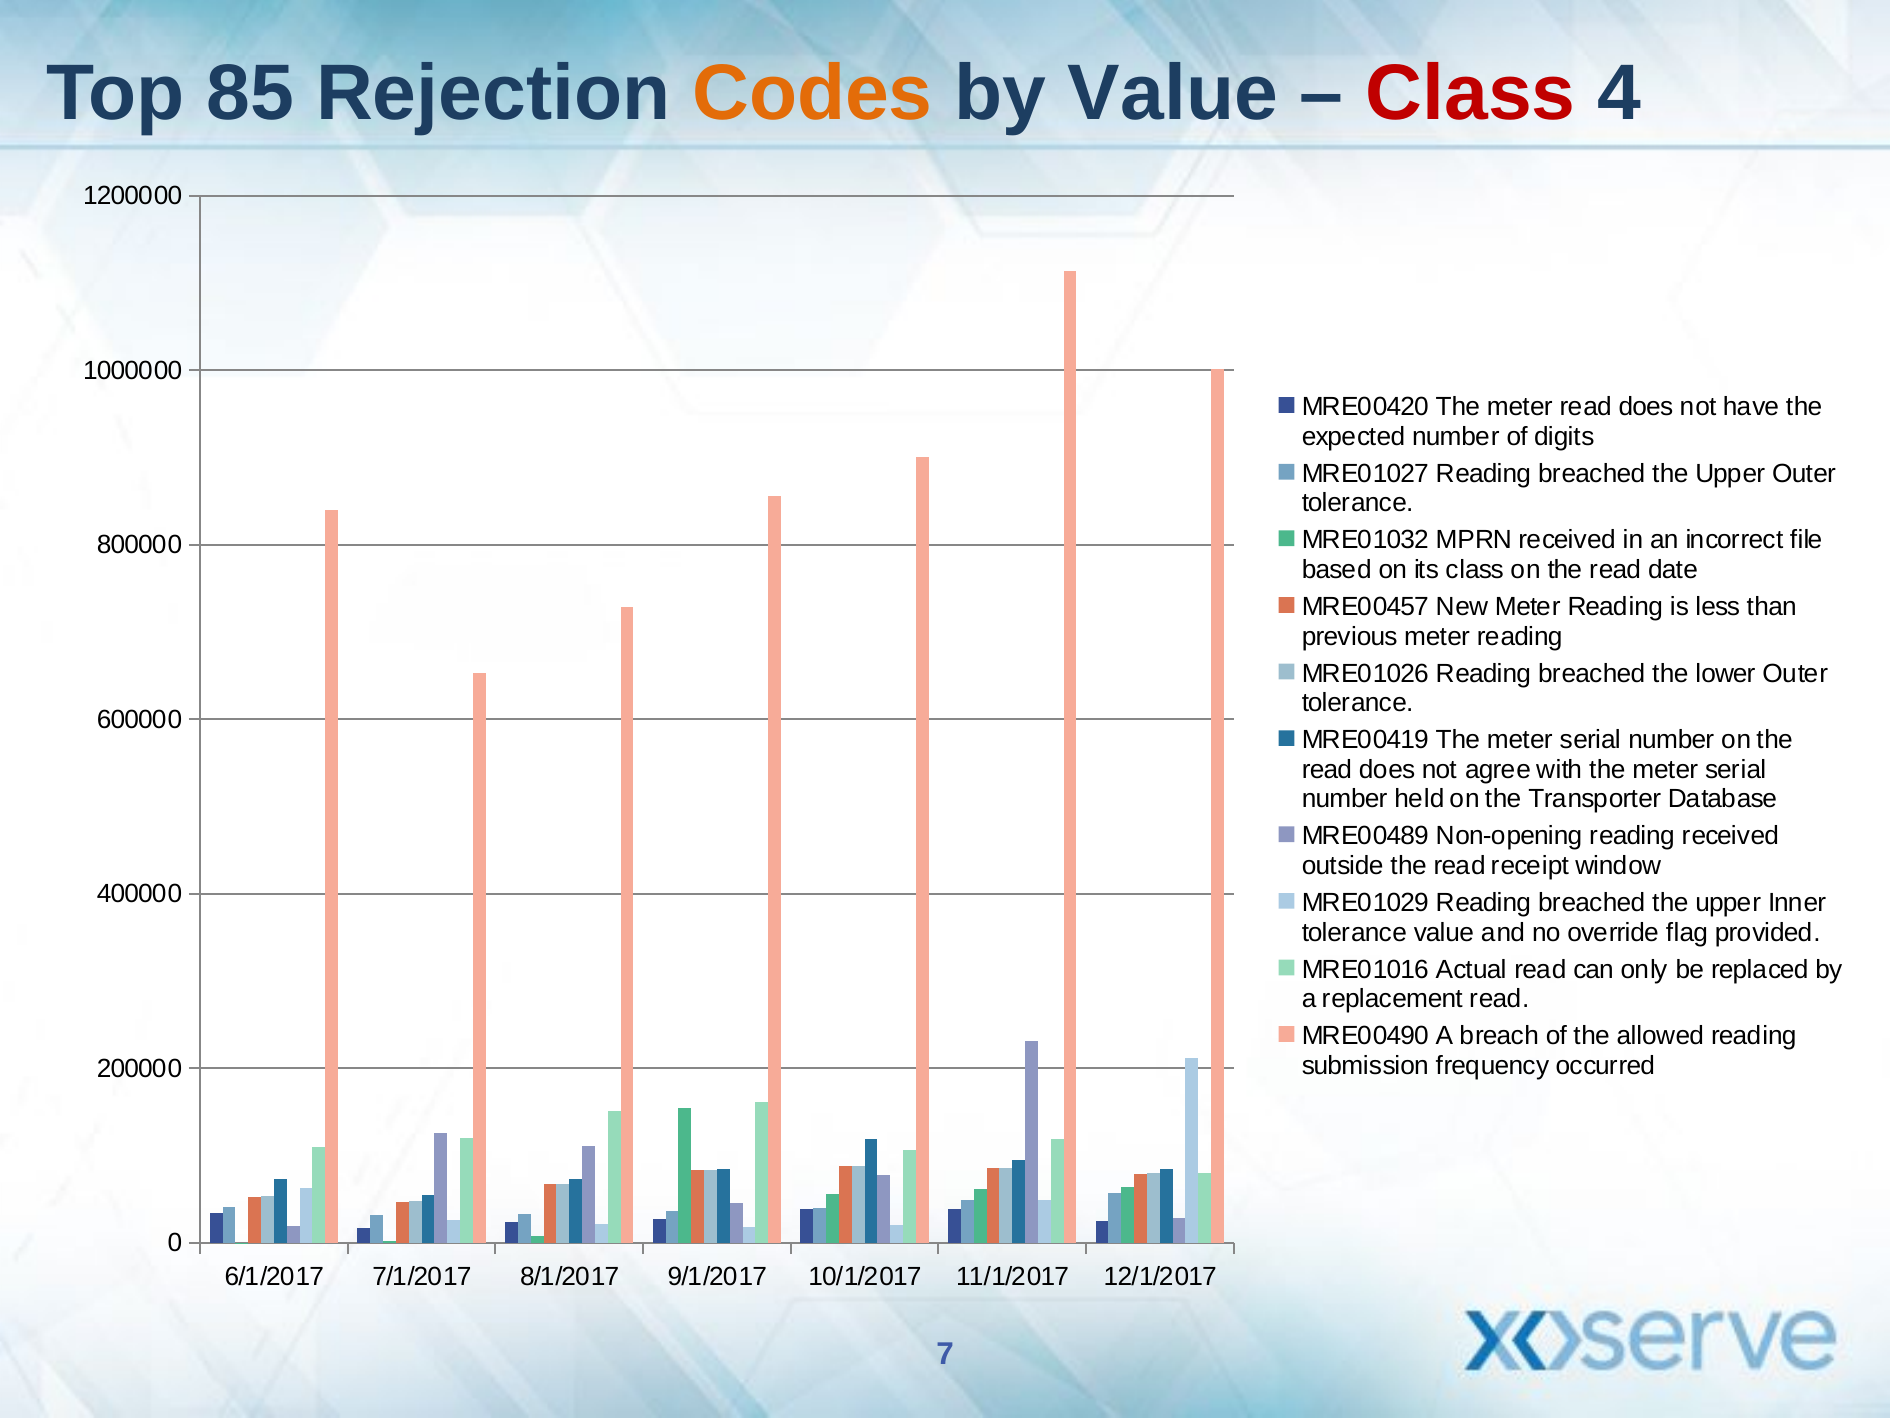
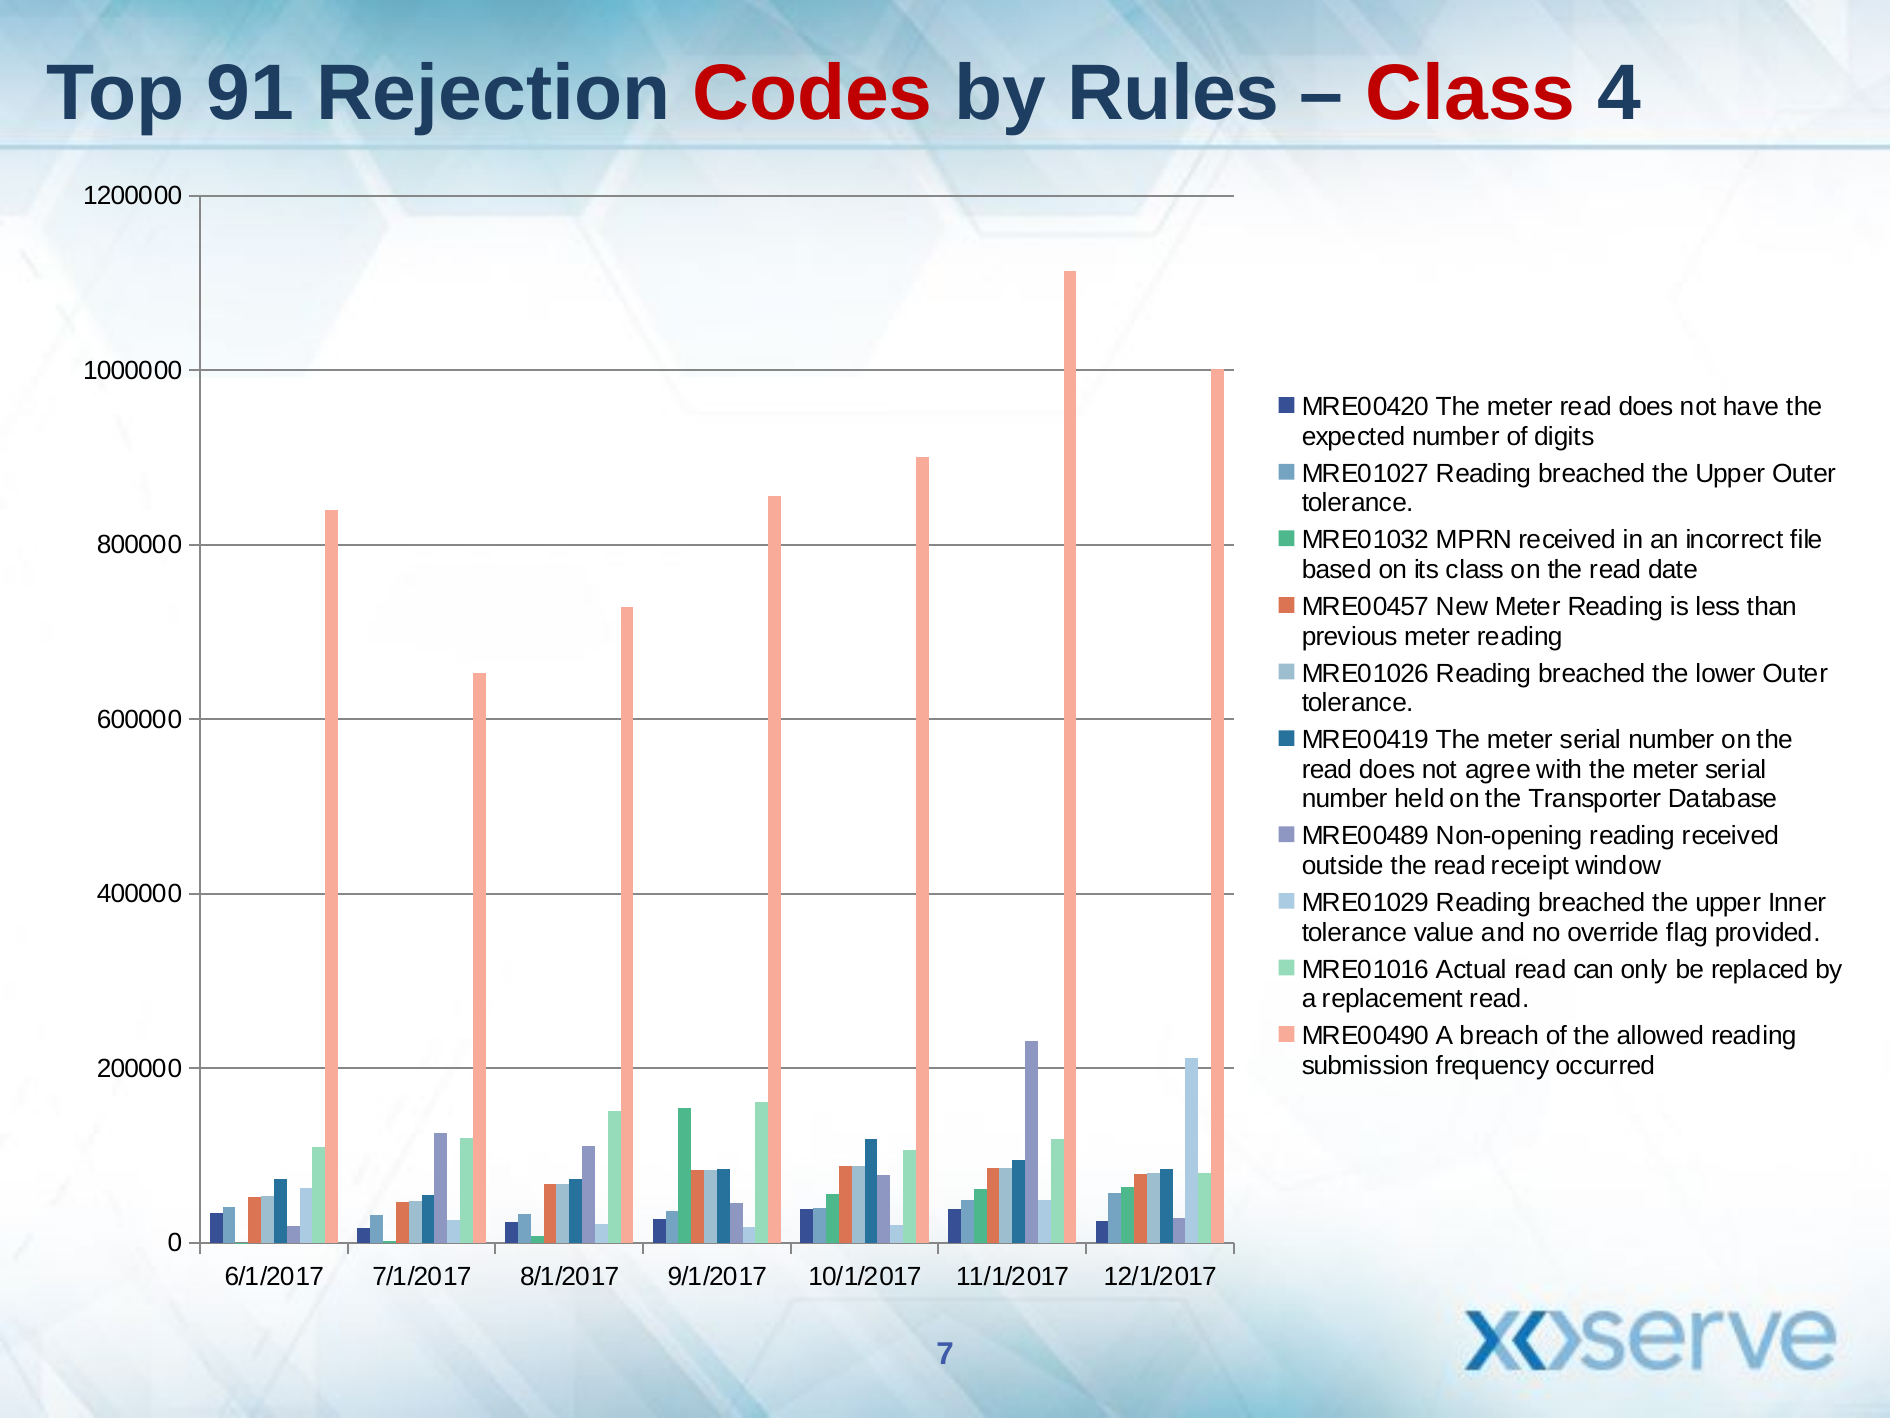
85: 85 -> 91
Codes colour: orange -> red
by Value: Value -> Rules
